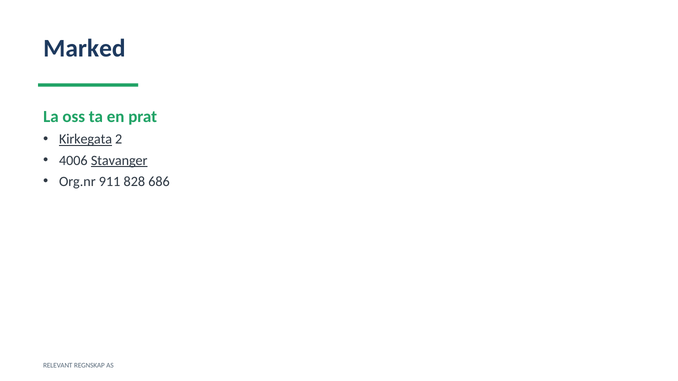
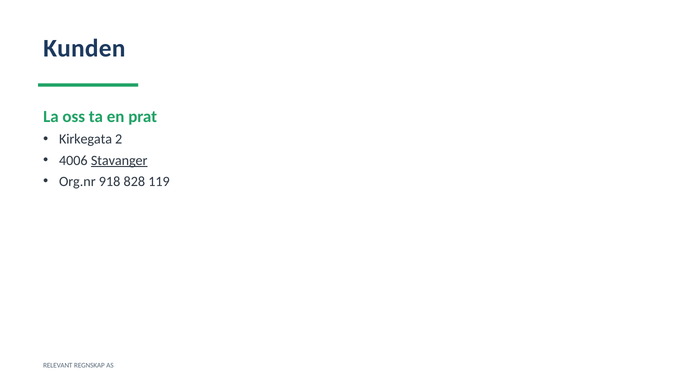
Marked: Marked -> Kunden
Kirkegata underline: present -> none
911: 911 -> 918
686: 686 -> 119
